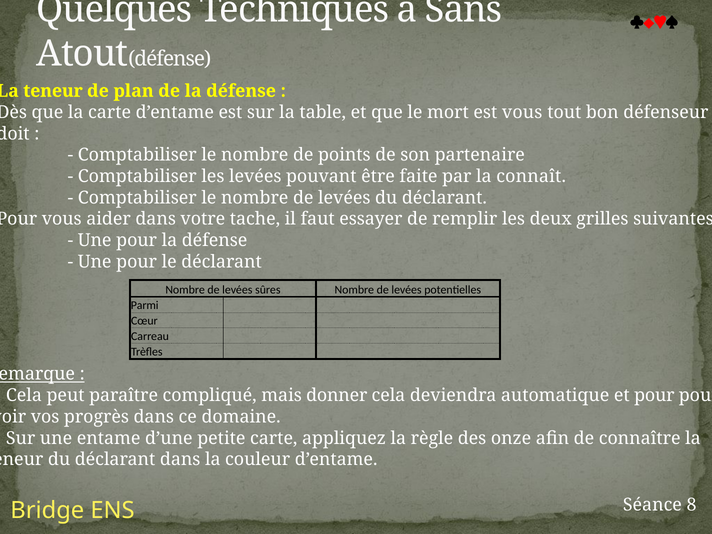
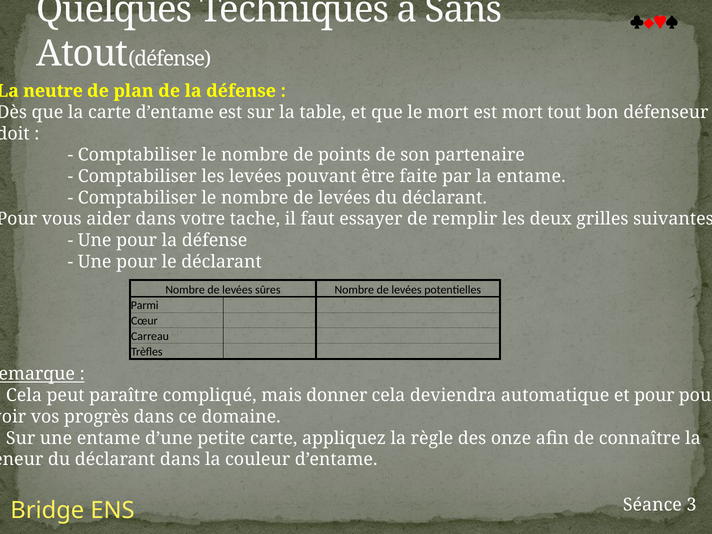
teneur at (53, 91): teneur -> neutre
est vous: vous -> mort
la connaît: connaît -> entame
8: 8 -> 3
